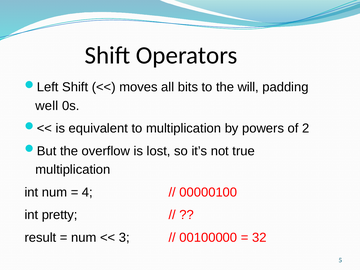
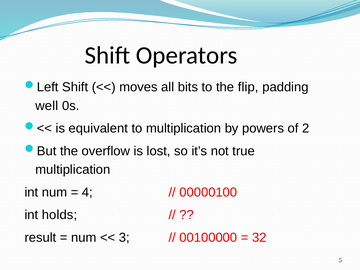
will: will -> flip
pretty: pretty -> holds
